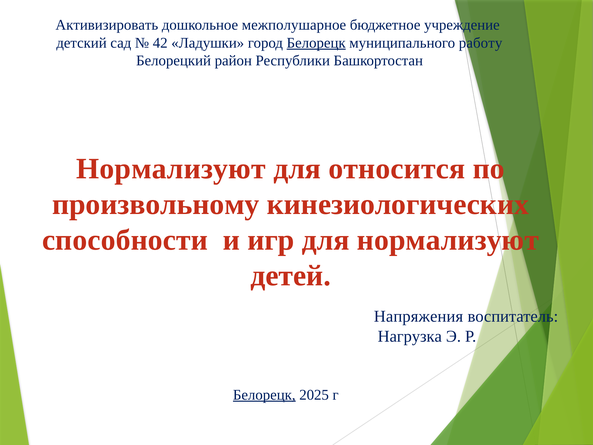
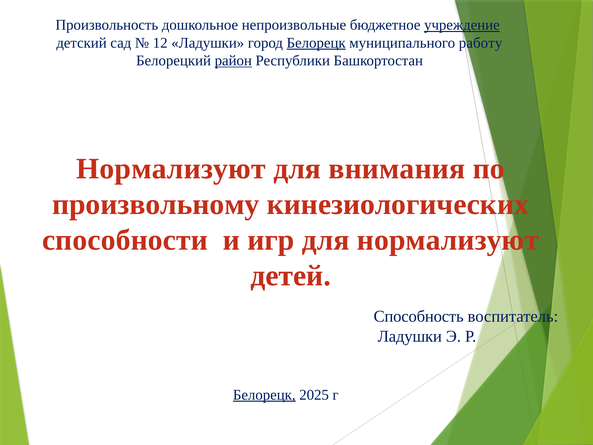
Активизировать: Активизировать -> Произвольность
межполушарное: межполушарное -> непроизвольные
учреждение underline: none -> present
42: 42 -> 12
район underline: none -> present
относится: относится -> внимания
Напряжения: Напряжения -> Способность
Нагрузка at (410, 336): Нагрузка -> Ладушки
